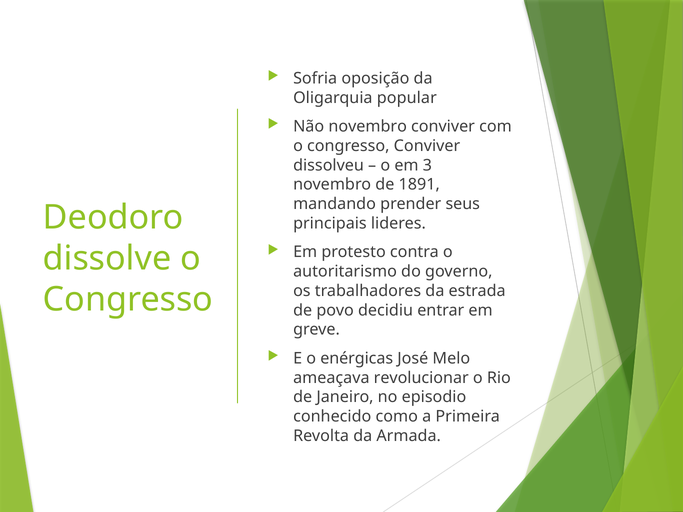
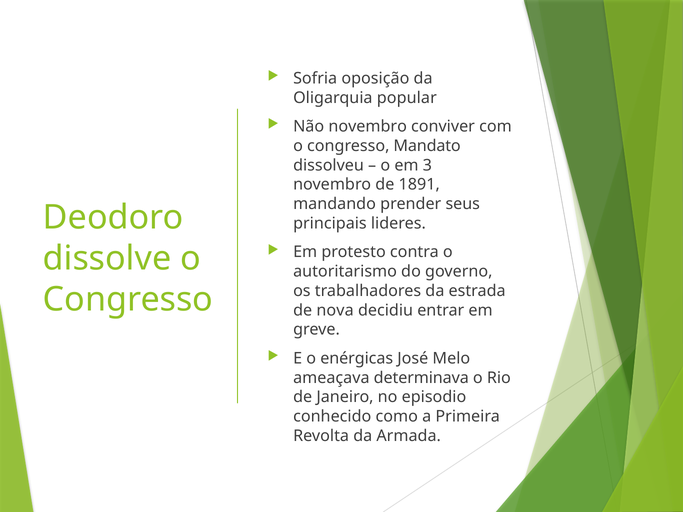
congresso Conviver: Conviver -> Mandato
povo: povo -> nova
revolucionar: revolucionar -> determinava
